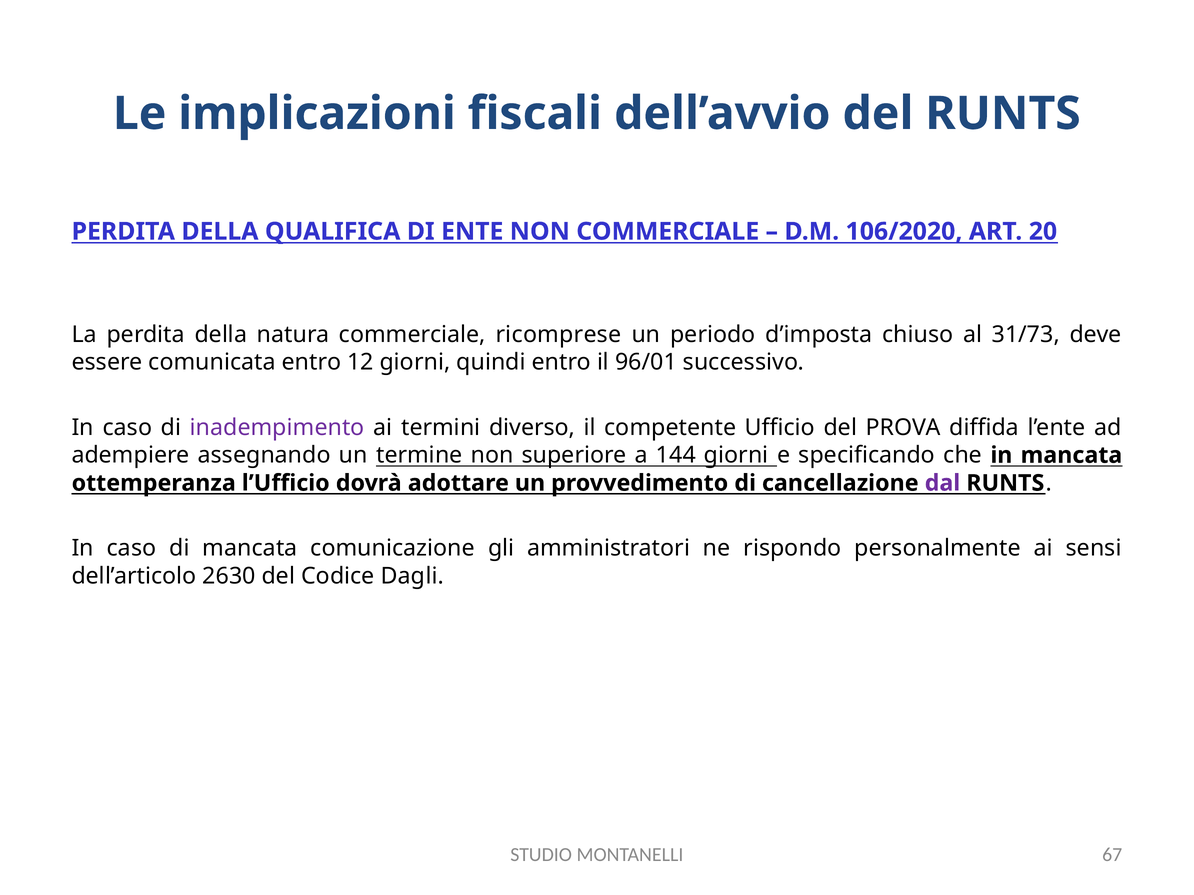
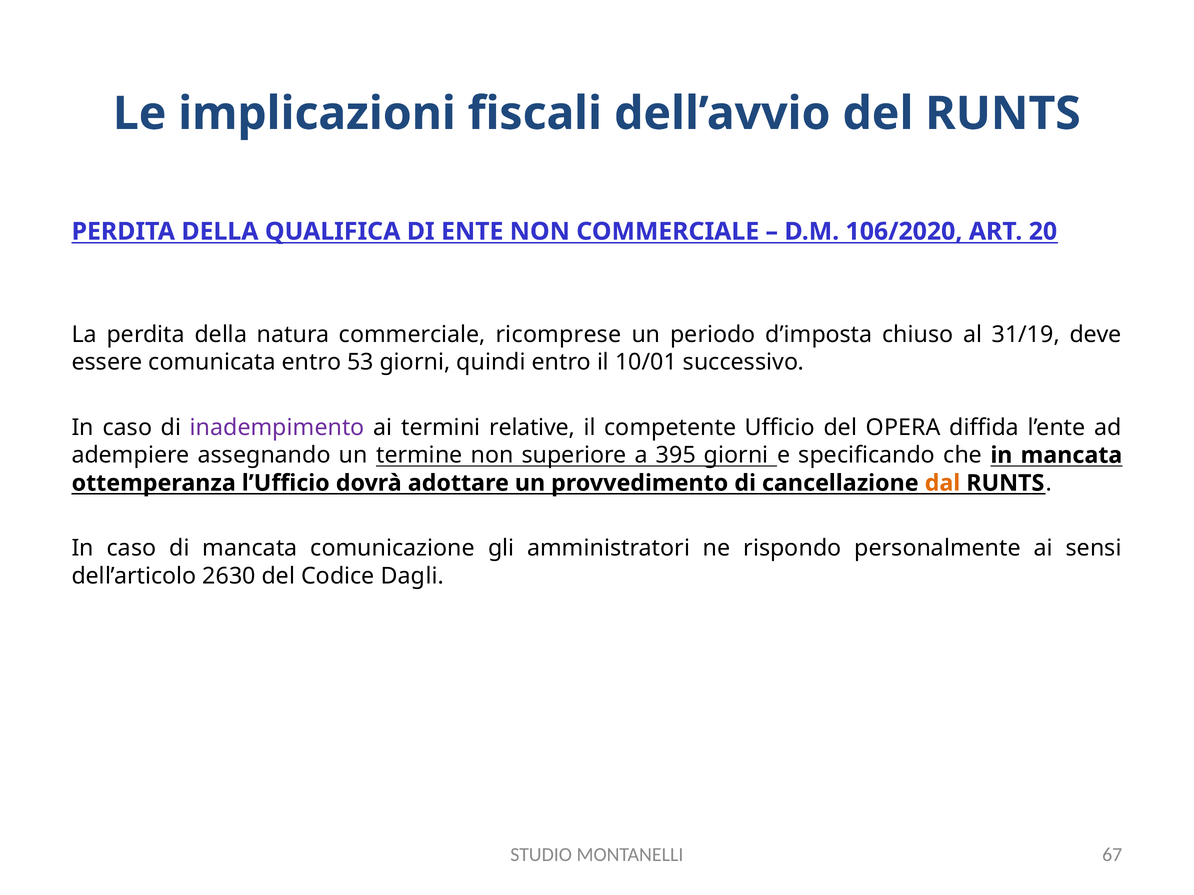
31/73: 31/73 -> 31/19
12: 12 -> 53
96/01: 96/01 -> 10/01
diverso: diverso -> relative
PROVA: PROVA -> OPERA
144: 144 -> 395
dal colour: purple -> orange
